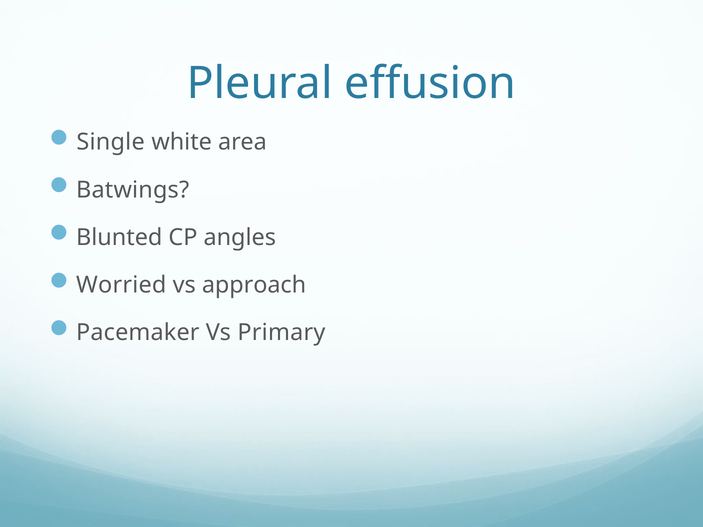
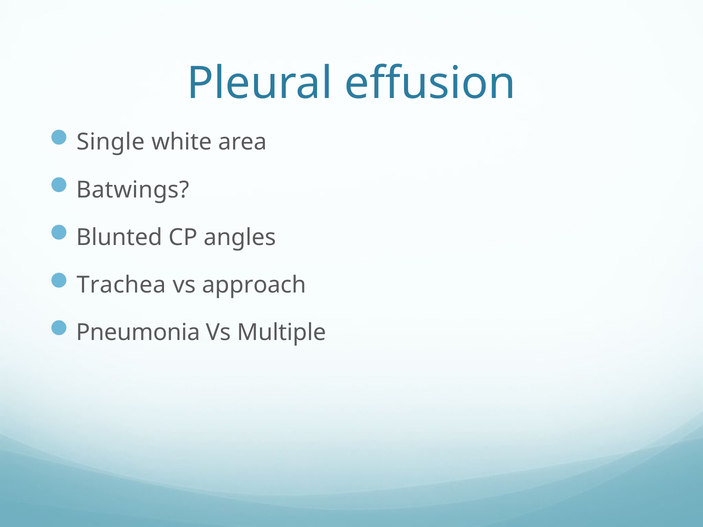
Worried: Worried -> Trachea
Pacemaker: Pacemaker -> Pneumonia
Primary: Primary -> Multiple
